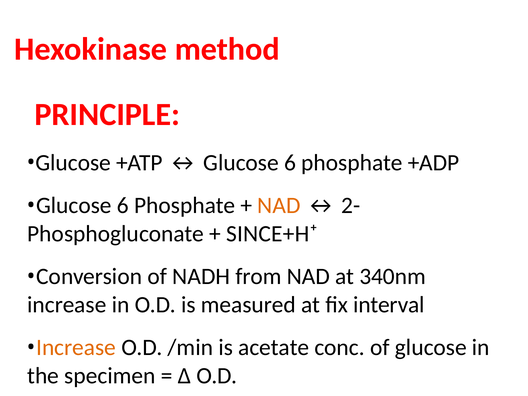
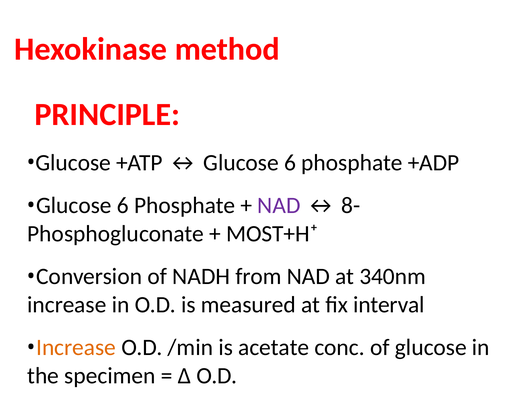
NAD at (279, 206) colour: orange -> purple
2-: 2- -> 8-
SINCE+H⁺: SINCE+H⁺ -> MOST+H⁺
